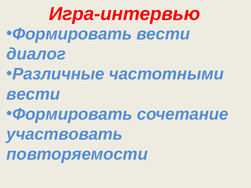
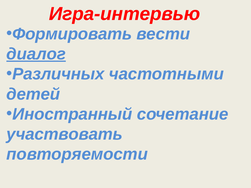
диалог underline: none -> present
Различные: Различные -> Различных
вести at (33, 94): вести -> детей
Формировать at (72, 114): Формировать -> Иностранный
